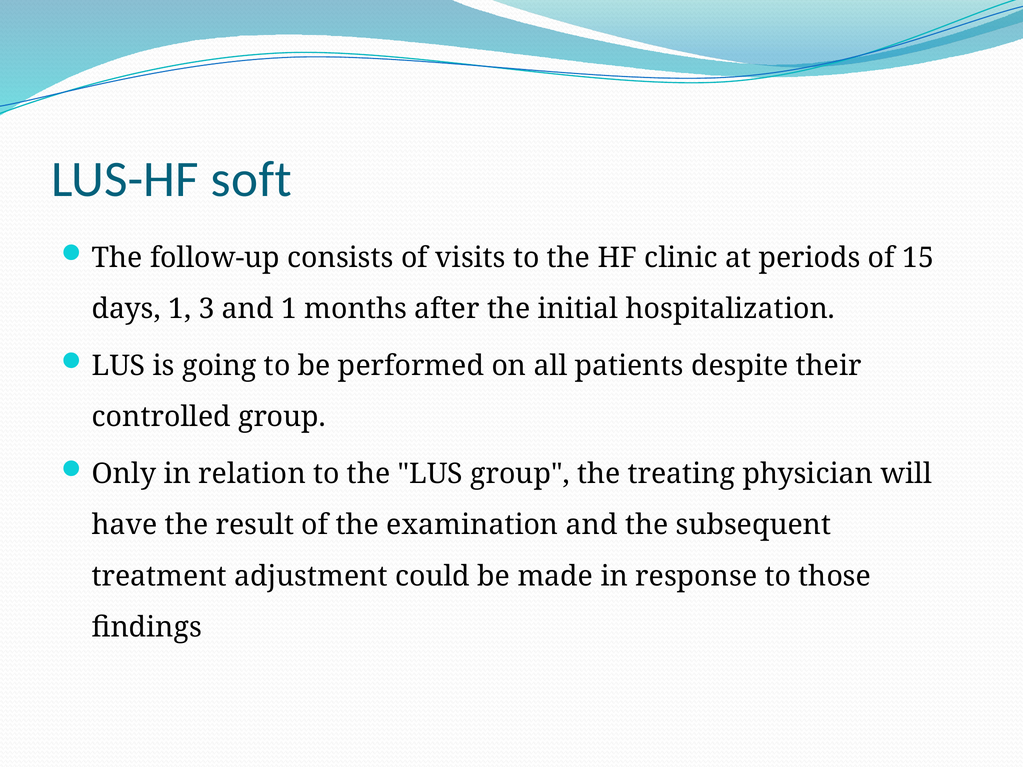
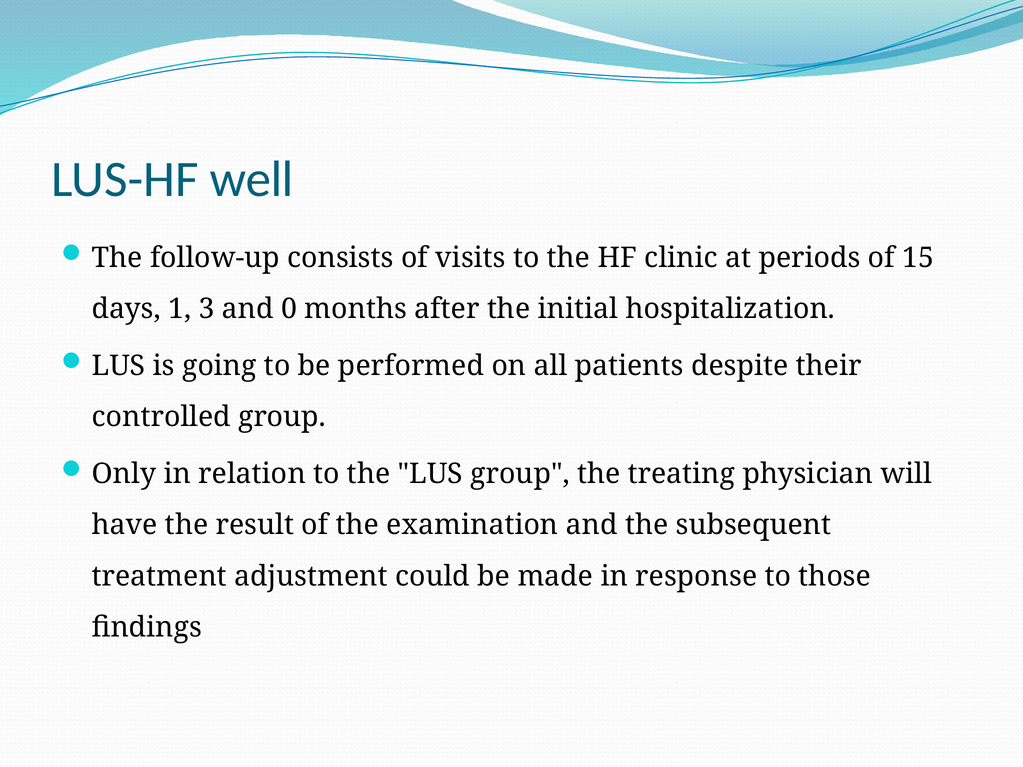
soft: soft -> well
and 1: 1 -> 0
